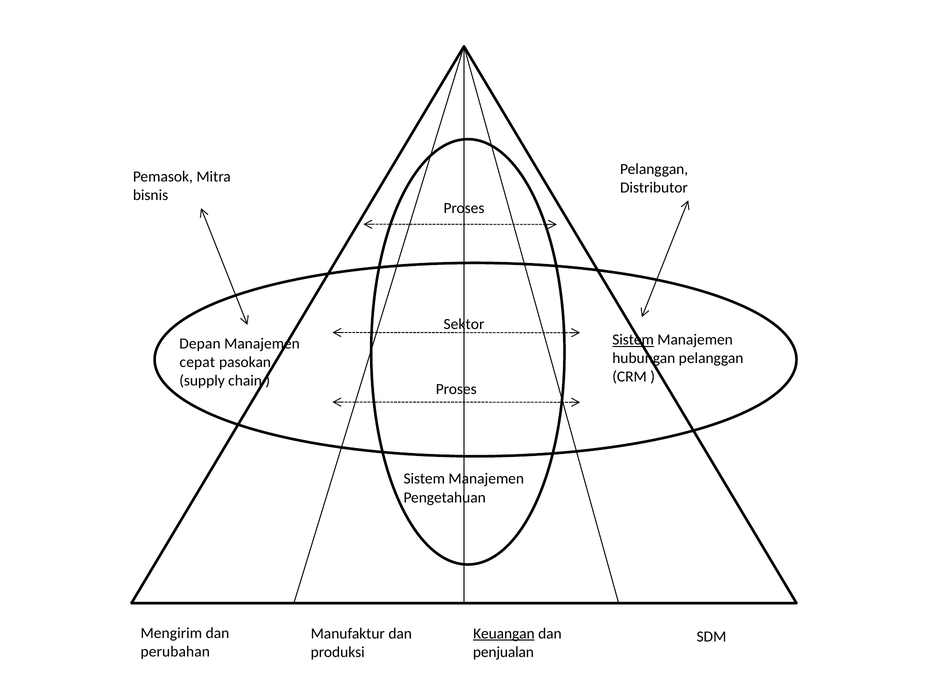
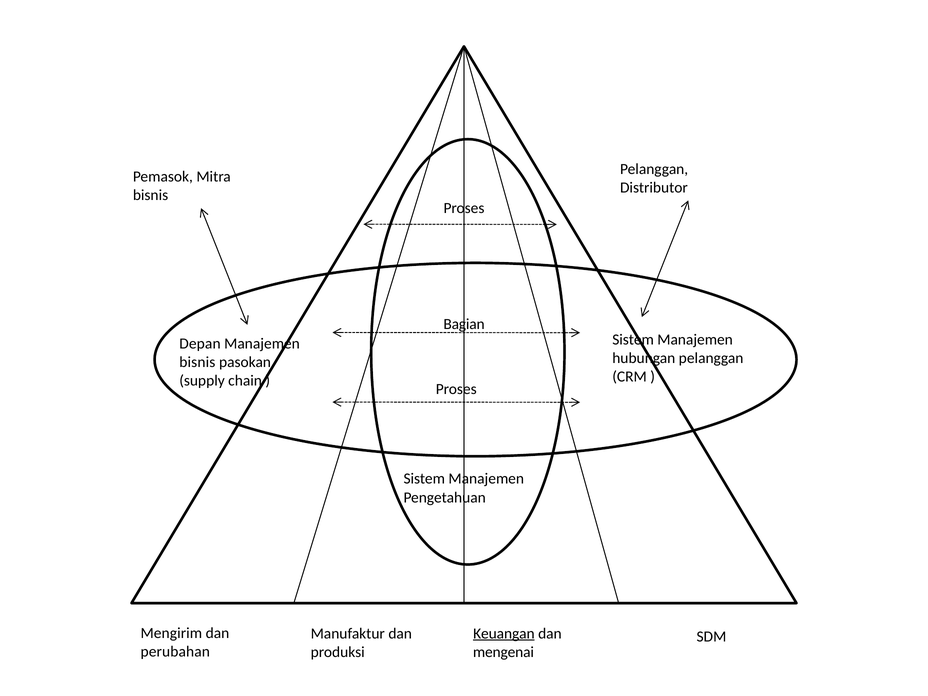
Sektor: Sektor -> Bagian
Sistem at (633, 340) underline: present -> none
cepat at (197, 362): cepat -> bisnis
penjualan: penjualan -> mengenai
